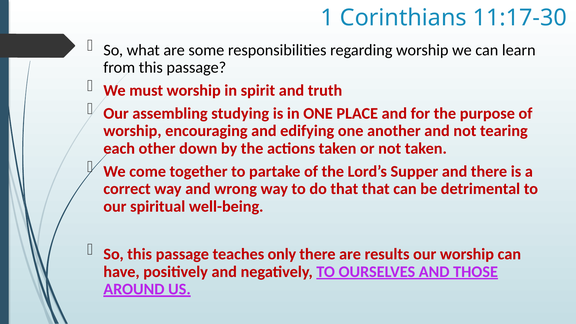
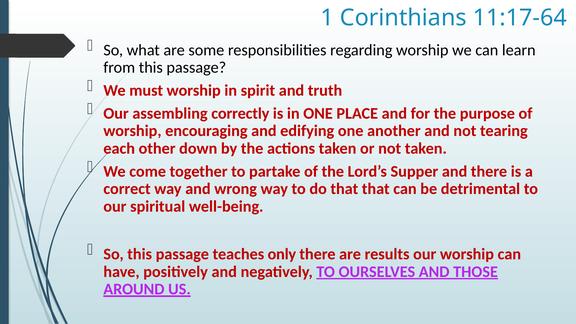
11:17-30: 11:17-30 -> 11:17-64
studying: studying -> correctly
